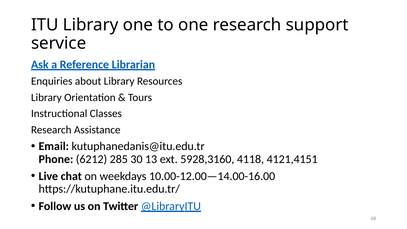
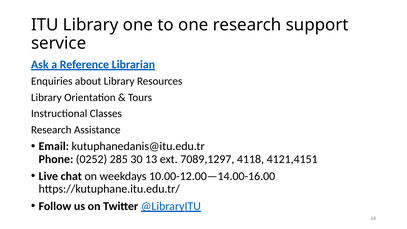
6212: 6212 -> 0252
5928,3160: 5928,3160 -> 7089,1297
